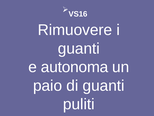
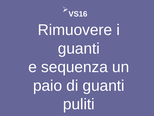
autonoma: autonoma -> sequenza
